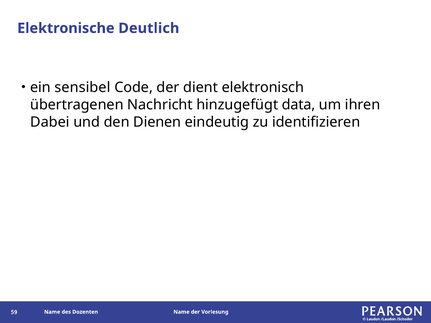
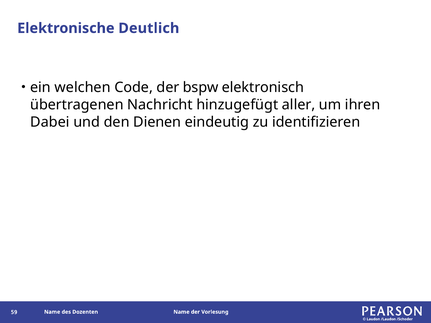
sensibel: sensibel -> welchen
dient: dient -> bspw
data: data -> aller
